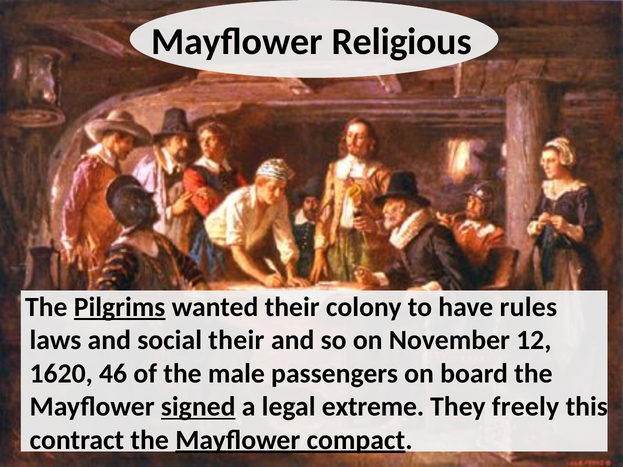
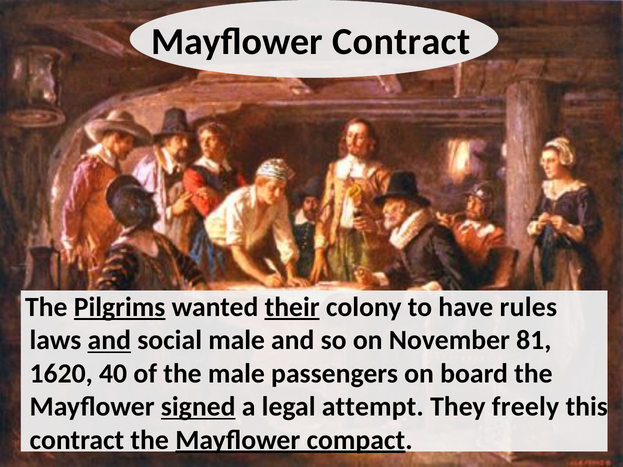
Mayflower Religious: Religious -> Contract
their at (292, 307) underline: none -> present
and at (109, 340) underline: none -> present
social their: their -> male
12: 12 -> 81
46: 46 -> 40
extreme: extreme -> attempt
